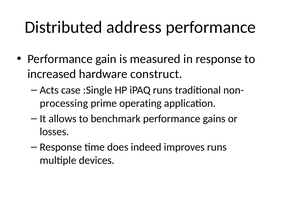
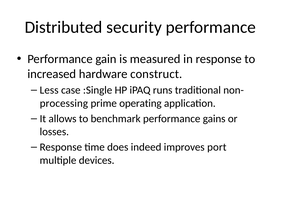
address: address -> security
Acts: Acts -> Less
improves runs: runs -> port
